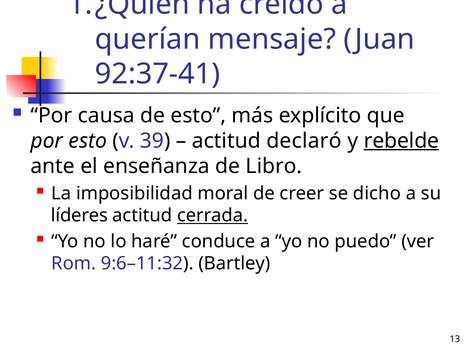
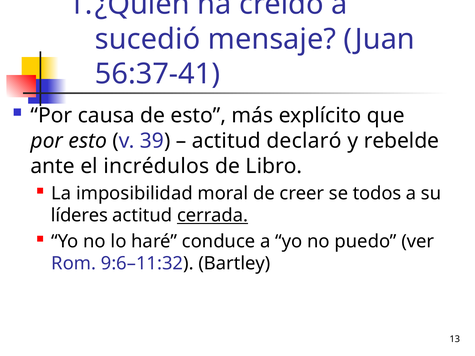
querían: querían -> sucedió
92:37-41: 92:37-41 -> 56:37-41
rebelde underline: present -> none
enseñanza: enseñanza -> incrédulos
dicho: dicho -> todos
